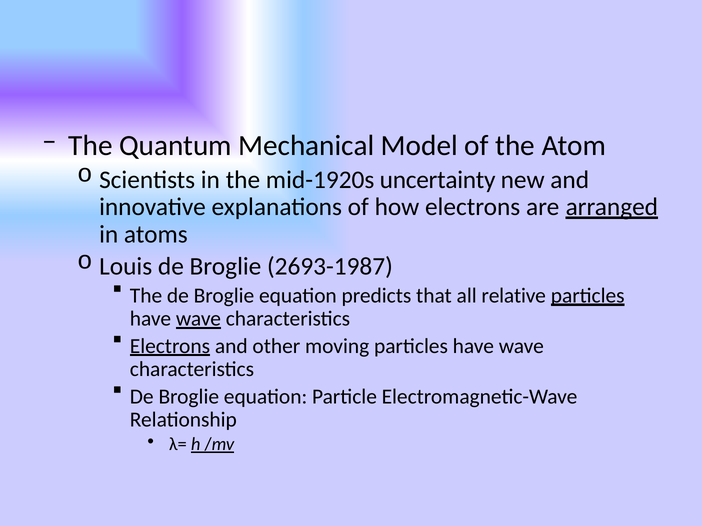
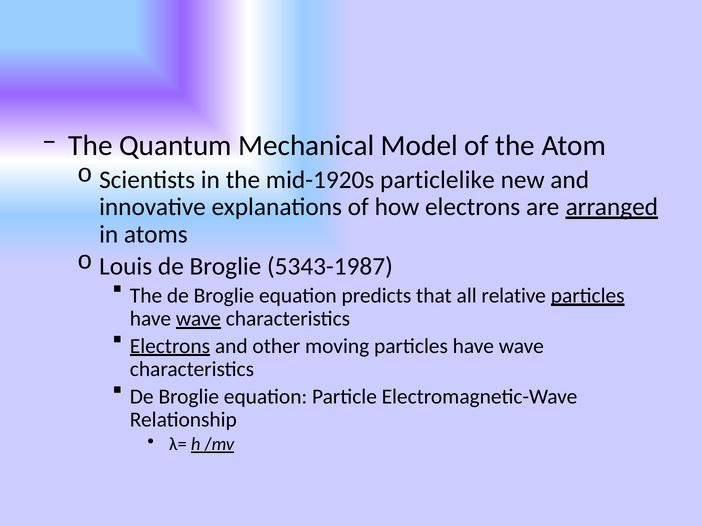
uncertainty: uncertainty -> particlelike
2693-1987: 2693-1987 -> 5343-1987
